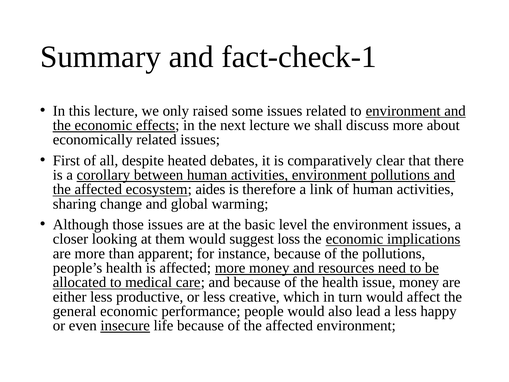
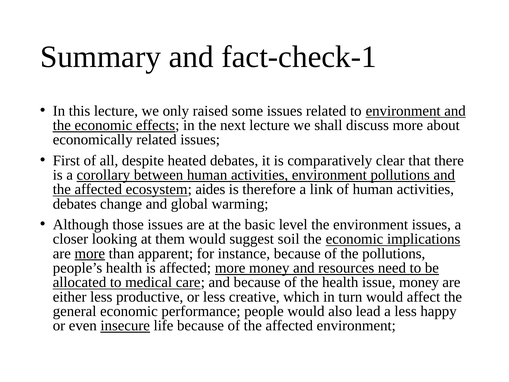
sharing at (75, 204): sharing -> debates
loss: loss -> soil
more at (90, 253) underline: none -> present
